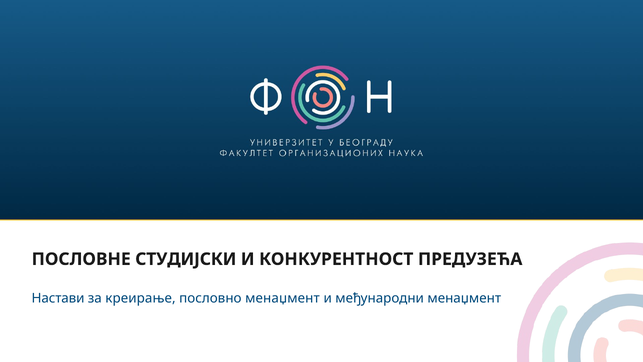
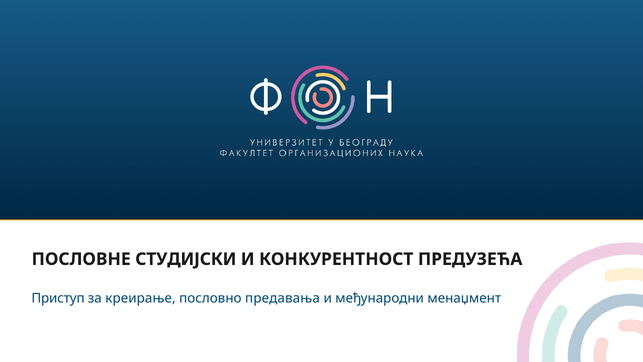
Настави: Настави -> Приступ
пословно менаџмент: менаџмент -> предавања
